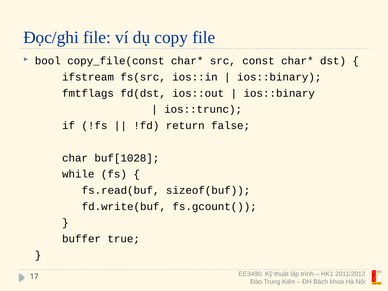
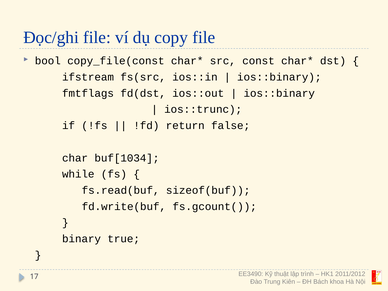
buf[1028: buf[1028 -> buf[1034
buffer: buffer -> binary
